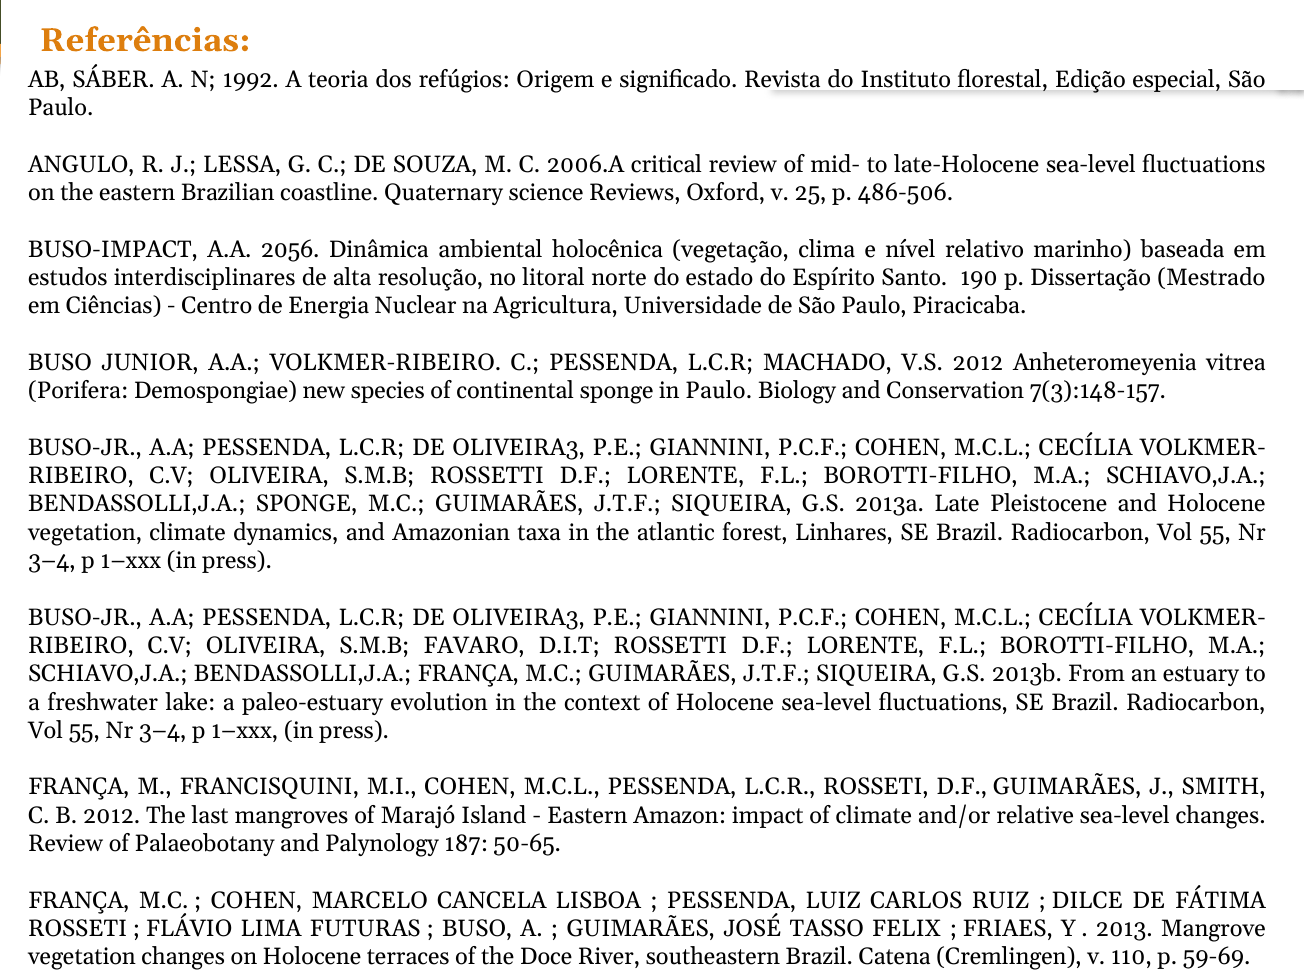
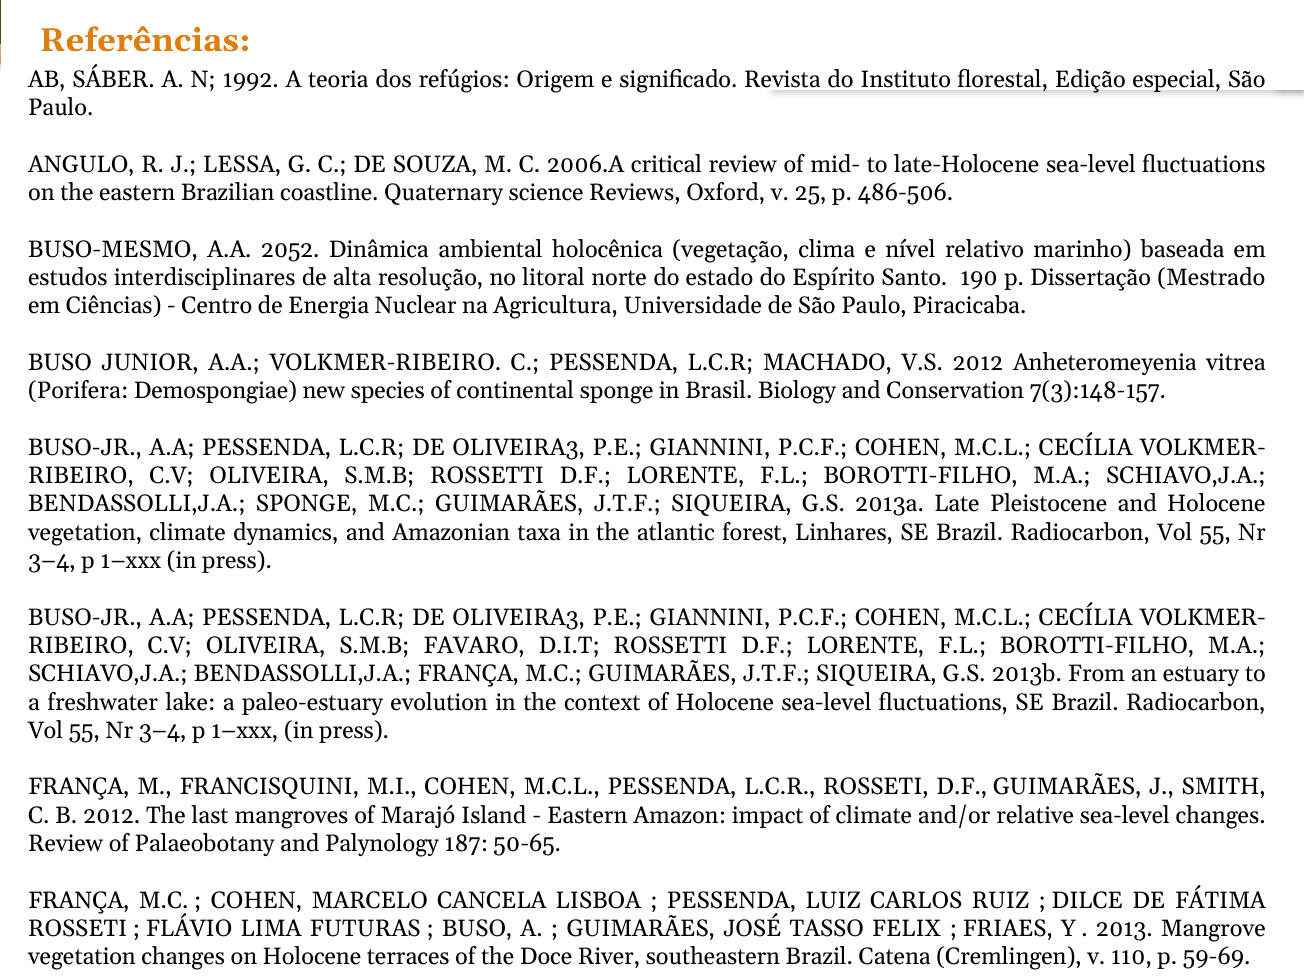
BUSO-IMPACT: BUSO-IMPACT -> BUSO-MESMO
2056: 2056 -> 2052
in Paulo: Paulo -> Brasil
